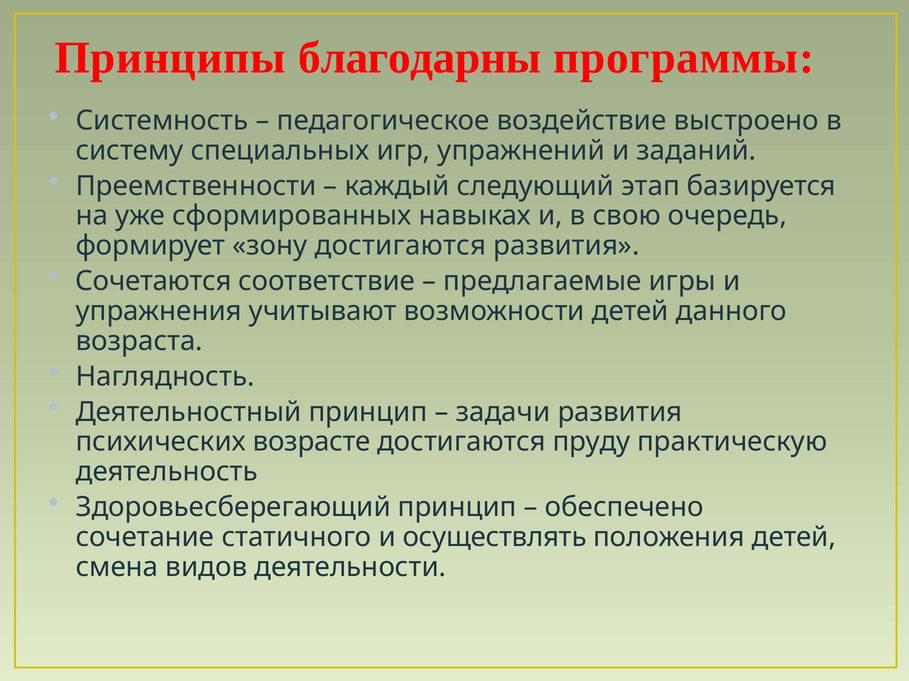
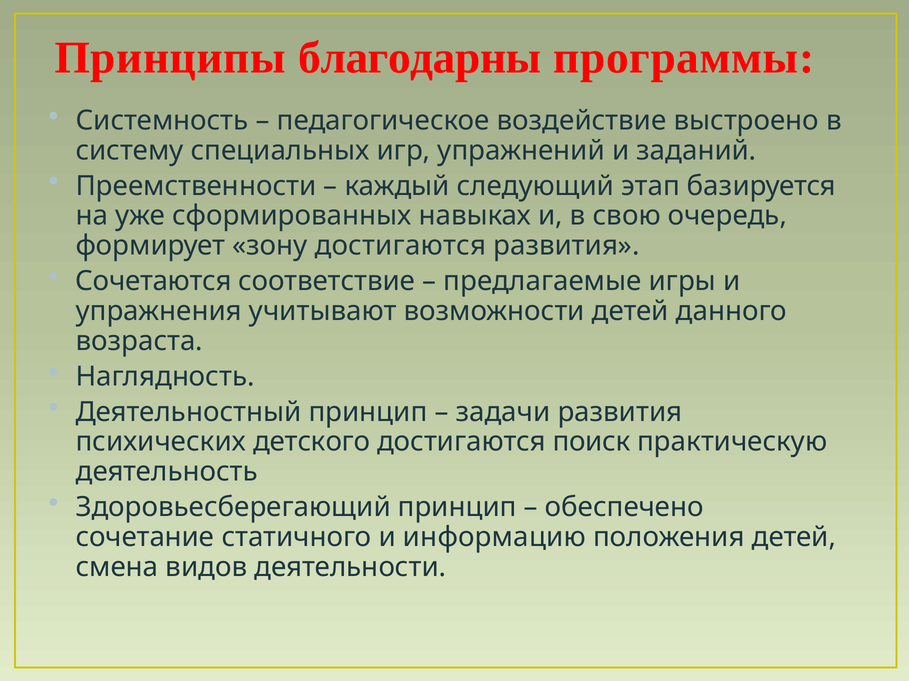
возрасте: возрасте -> детского
пруду: пруду -> поиск
осуществлять: осуществлять -> информацию
